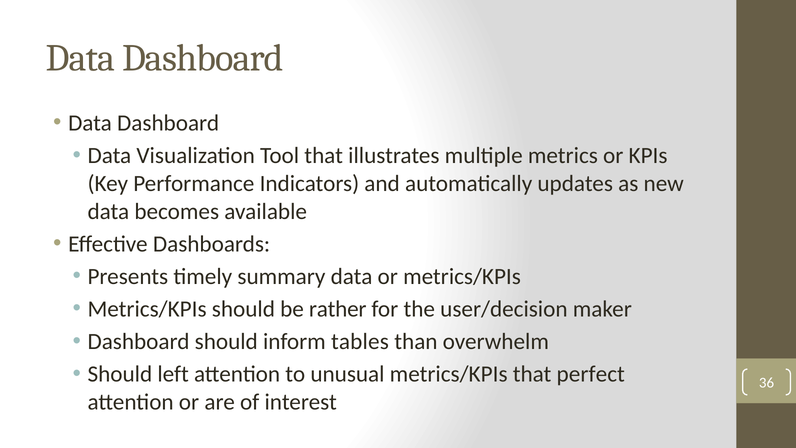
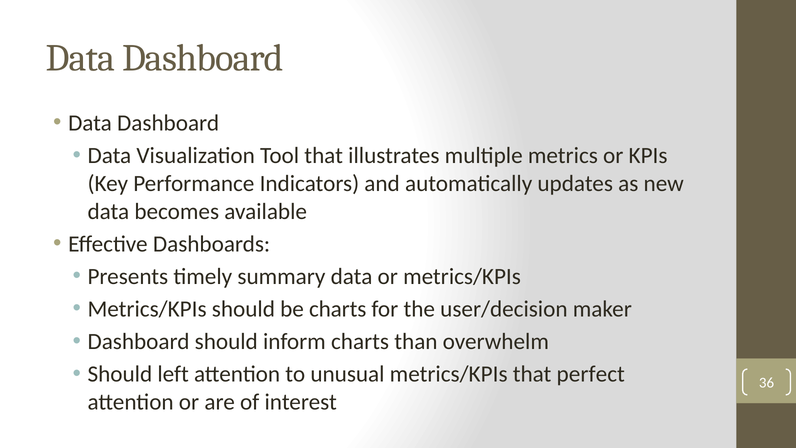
be rather: rather -> charts
inform tables: tables -> charts
